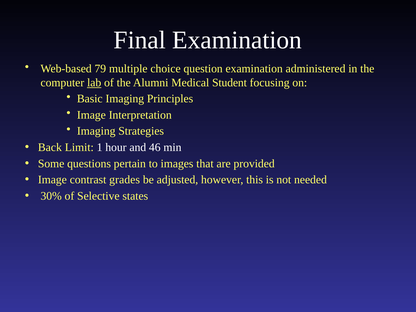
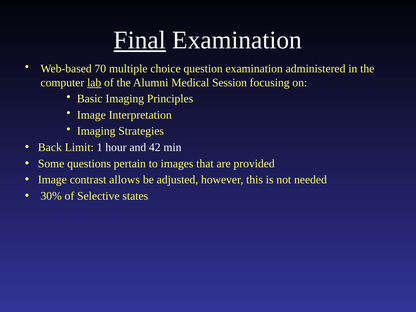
Final underline: none -> present
79: 79 -> 70
Student: Student -> Session
46: 46 -> 42
grades: grades -> allows
